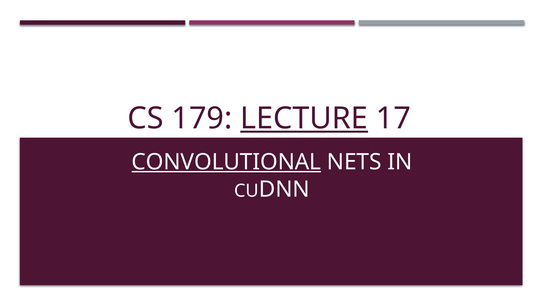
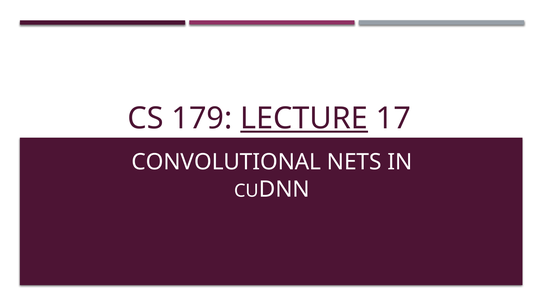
CONVOLUTIONAL underline: present -> none
